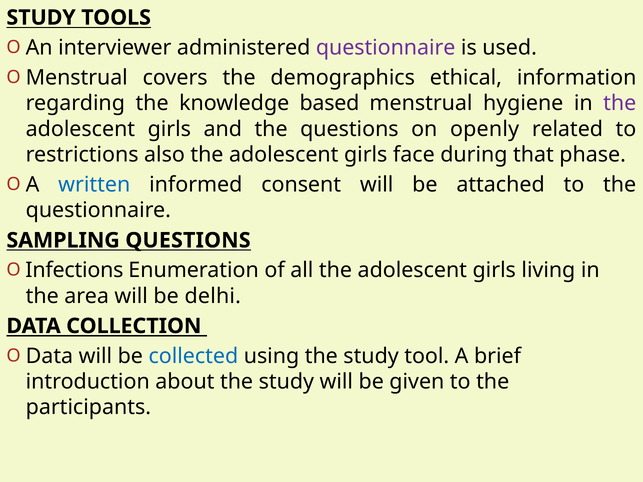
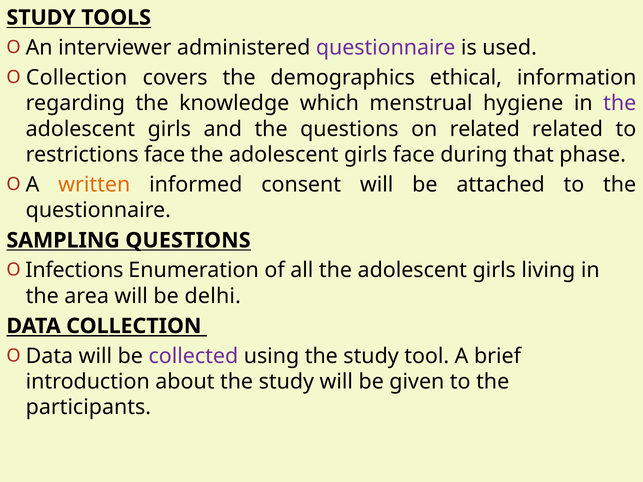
Menstrual at (77, 78): Menstrual -> Collection
based: based -> which
on openly: openly -> related
restrictions also: also -> face
written colour: blue -> orange
collected colour: blue -> purple
